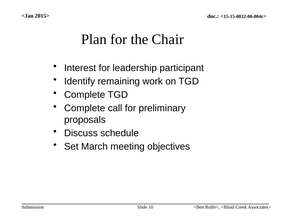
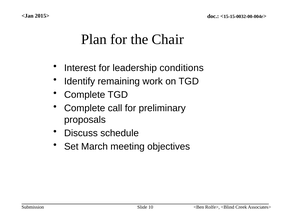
participant: participant -> conditions
